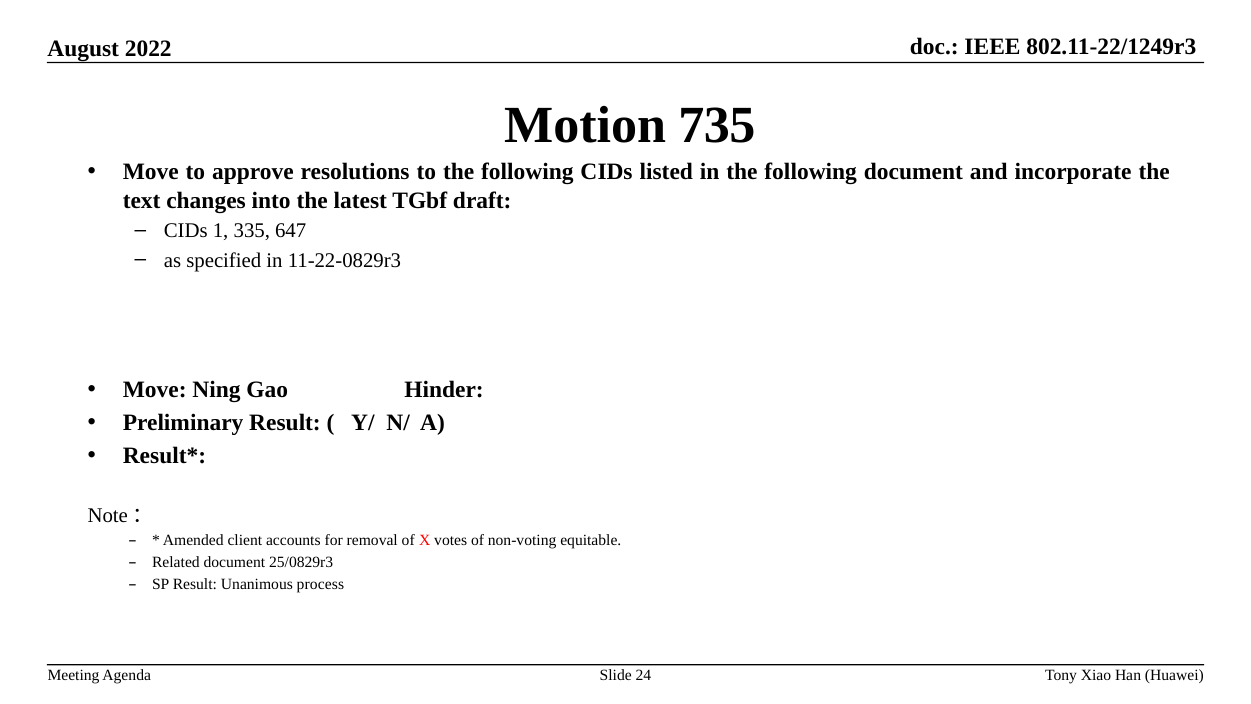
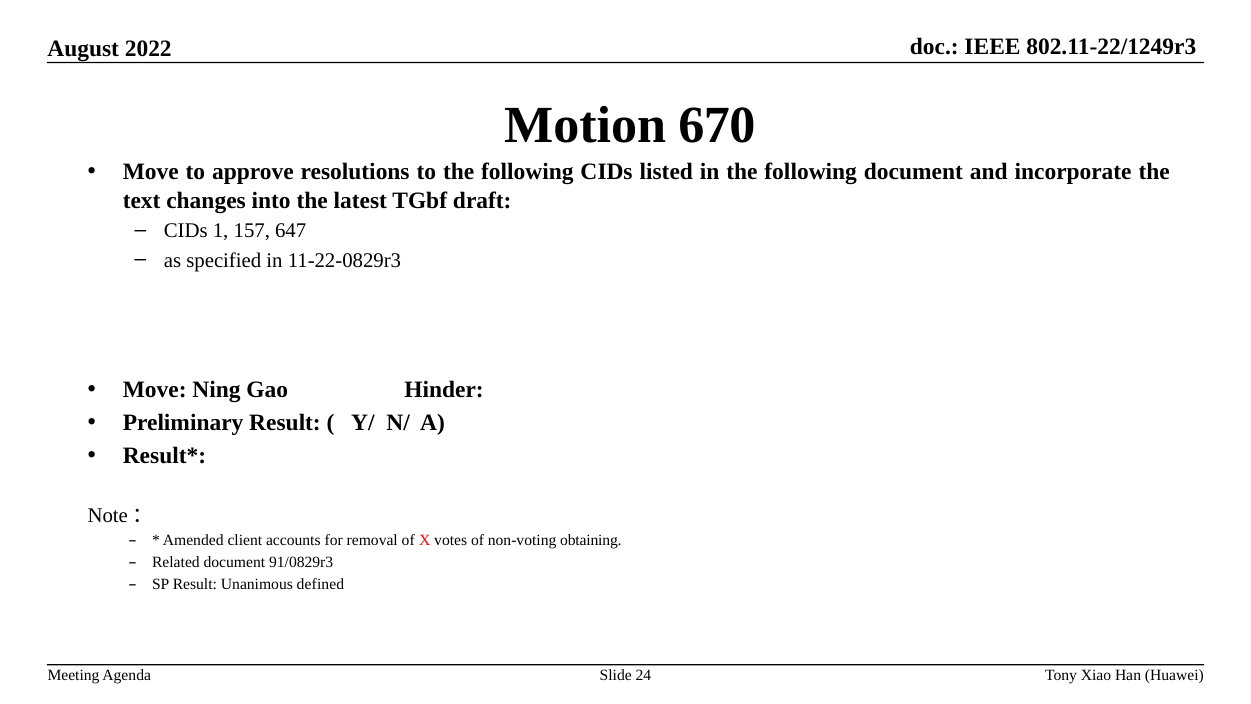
735: 735 -> 670
335: 335 -> 157
equitable: equitable -> obtaining
25/0829r3: 25/0829r3 -> 91/0829r3
process: process -> defined
